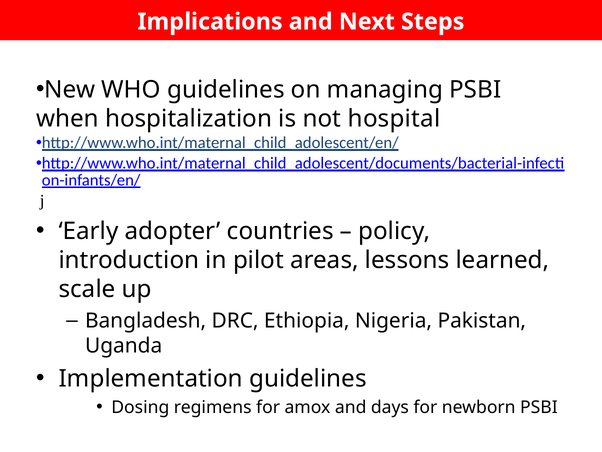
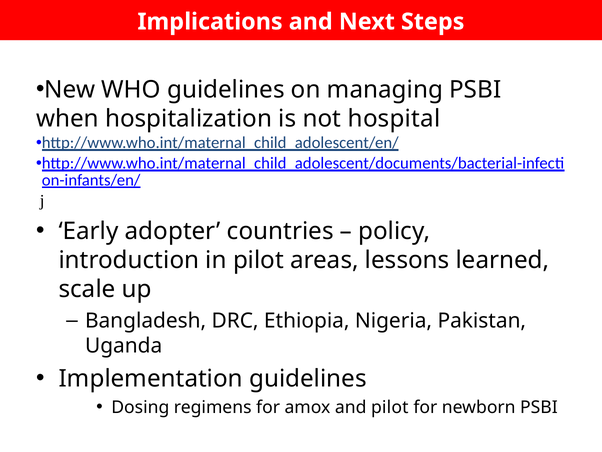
and days: days -> pilot
